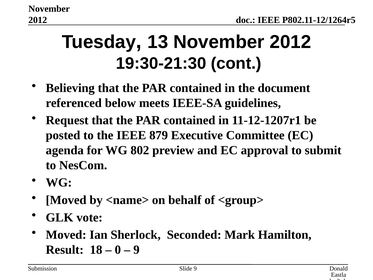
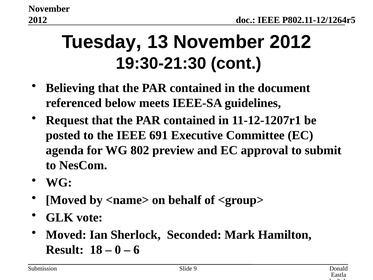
879: 879 -> 691
9 at (136, 250): 9 -> 6
